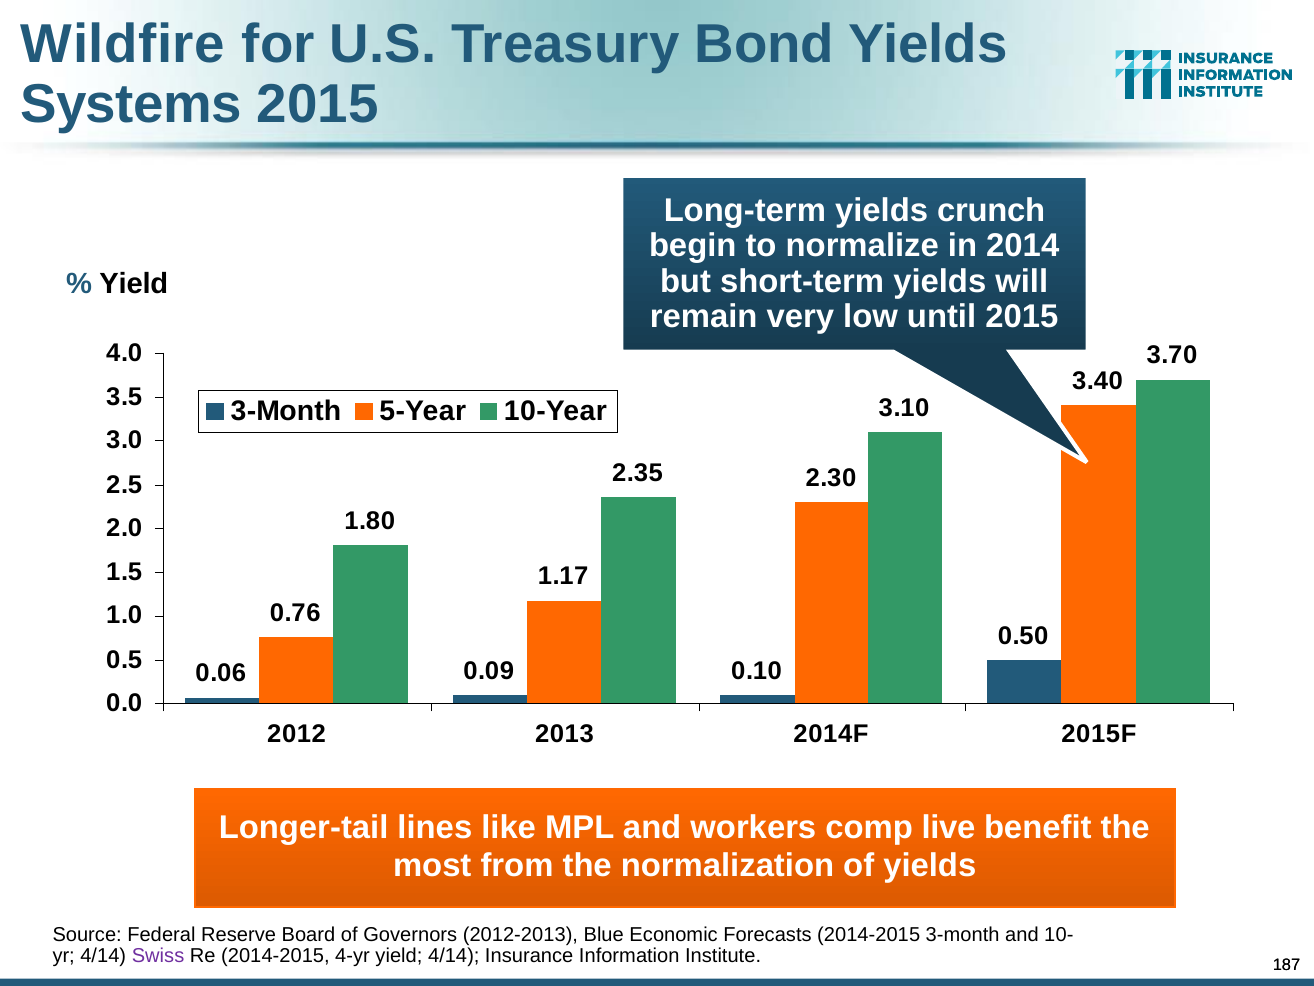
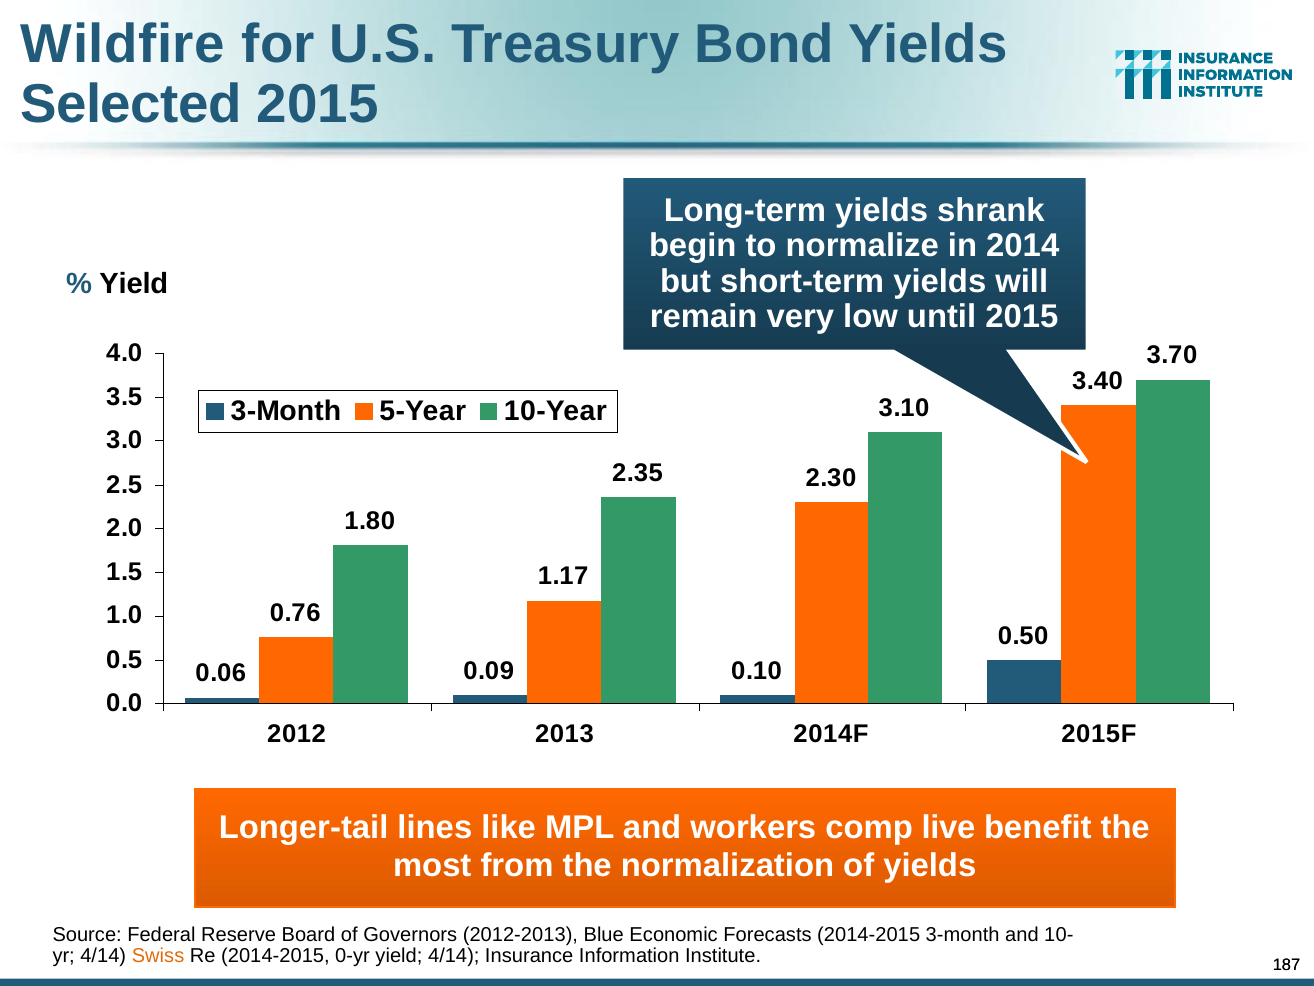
Systems: Systems -> Selected
crunch: crunch -> shrank
Swiss colour: purple -> orange
4-yr: 4-yr -> 0-yr
